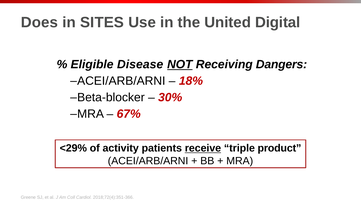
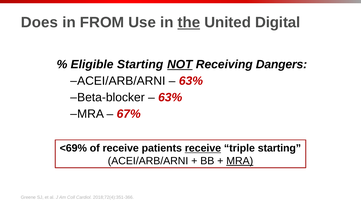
SITES: SITES -> FROM
the underline: none -> present
Eligible Disease: Disease -> Starting
18% at (191, 81): 18% -> 63%
30% at (170, 97): 30% -> 63%
<29%: <29% -> <69%
of activity: activity -> receive
triple product: product -> starting
MRA at (240, 161) underline: none -> present
